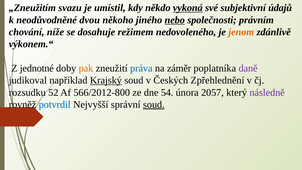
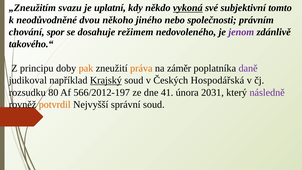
umístil: umístil -> uplatní
údajů: údajů -> tomto
nebo underline: present -> none
níže: níže -> spor
jenom colour: orange -> purple
výkonem.“: výkonem.“ -> takového.“
jednotné: jednotné -> principu
práva colour: blue -> orange
Zpřehlednění: Zpřehlednění -> Hospodářská
52: 52 -> 80
566/2012-800: 566/2012-800 -> 566/2012-197
54: 54 -> 41
2057: 2057 -> 2031
potvrdil colour: blue -> orange
soud at (154, 105) underline: present -> none
